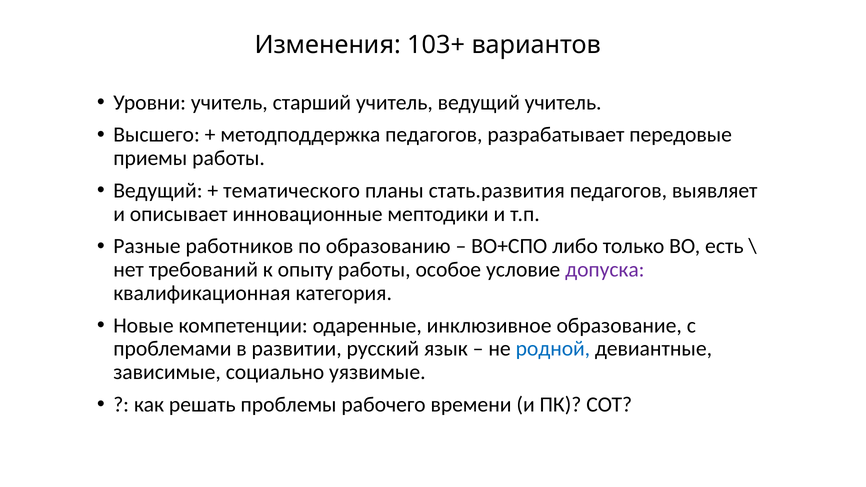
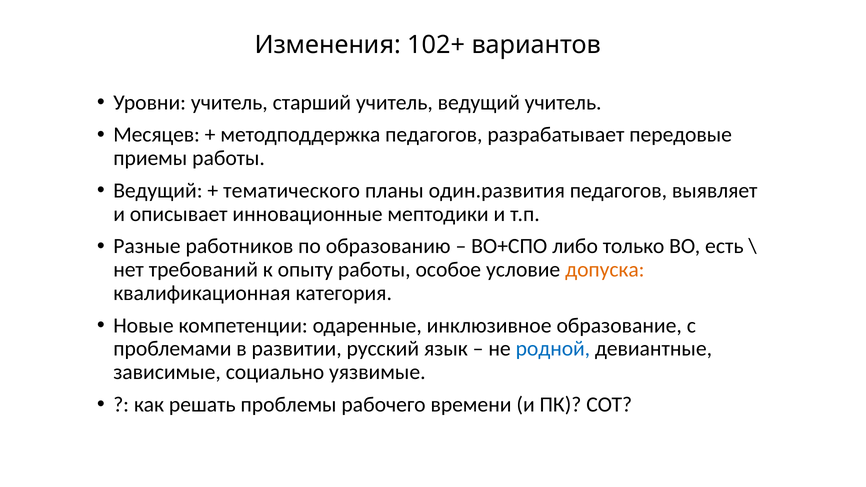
103+: 103+ -> 102+
Высшего: Высшего -> Месяцев
стать.развития: стать.развития -> один.развития
допуска colour: purple -> orange
